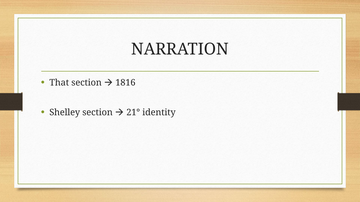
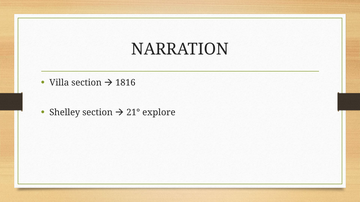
That: That -> Villa
identity: identity -> explore
